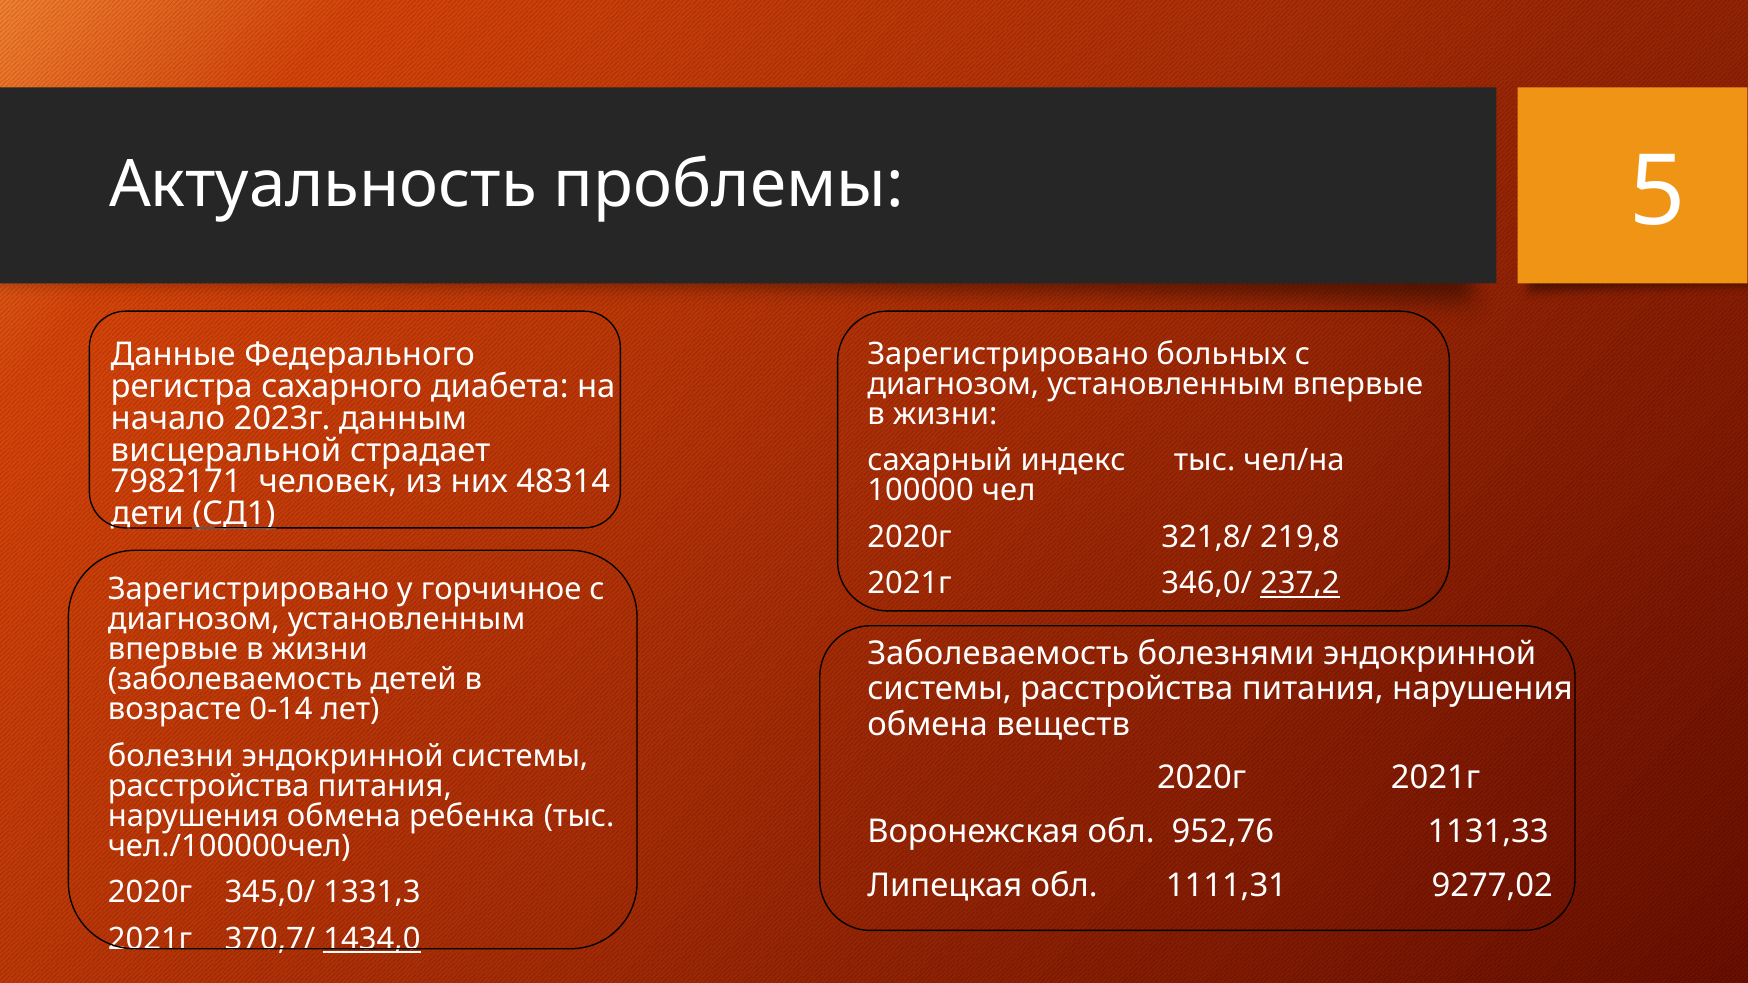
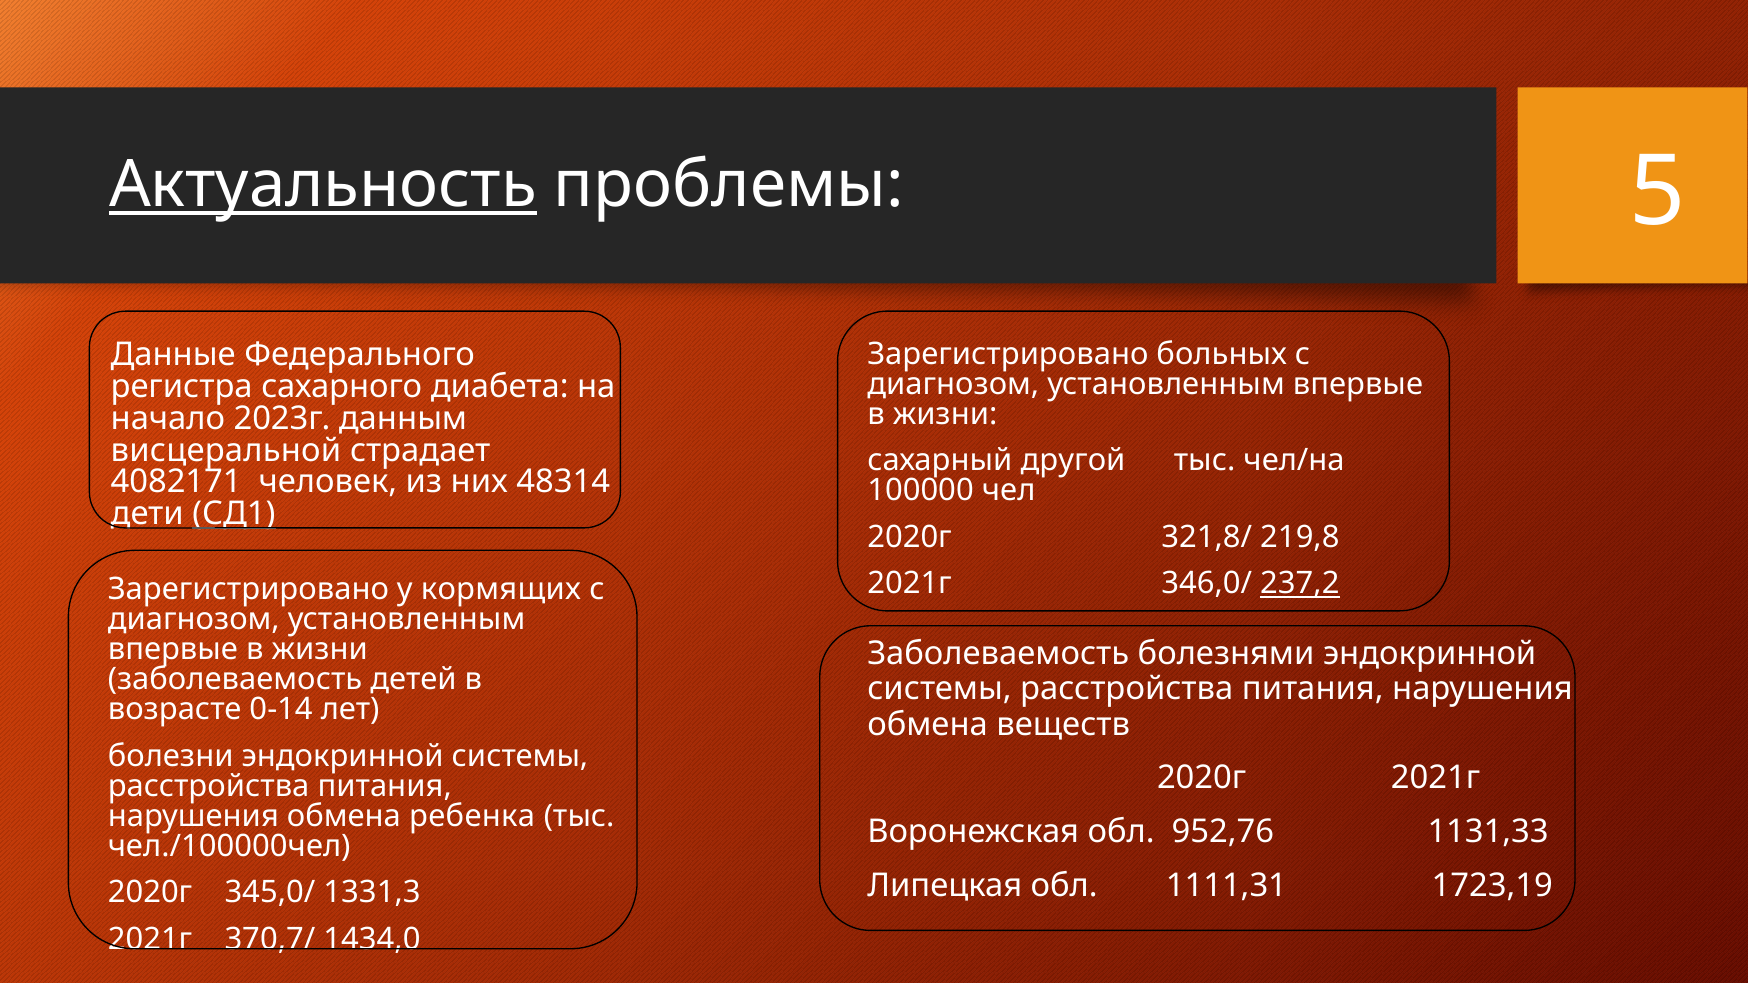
Актуальность underline: none -> present
индекс: индекс -> другой
7982171: 7982171 -> 4082171
горчичное: горчичное -> кормящих
9277,02: 9277,02 -> 1723,19
1434,0 underline: present -> none
